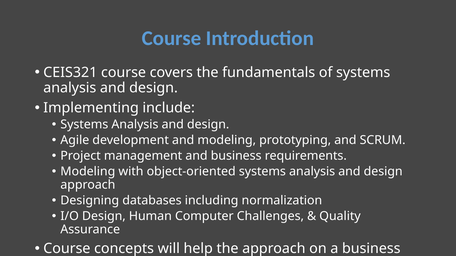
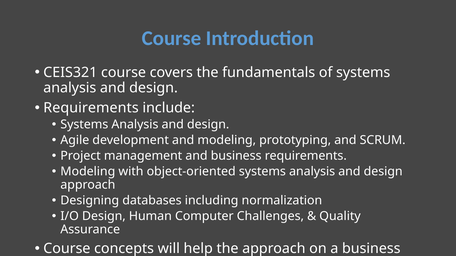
Implementing at (91, 108): Implementing -> Requirements
